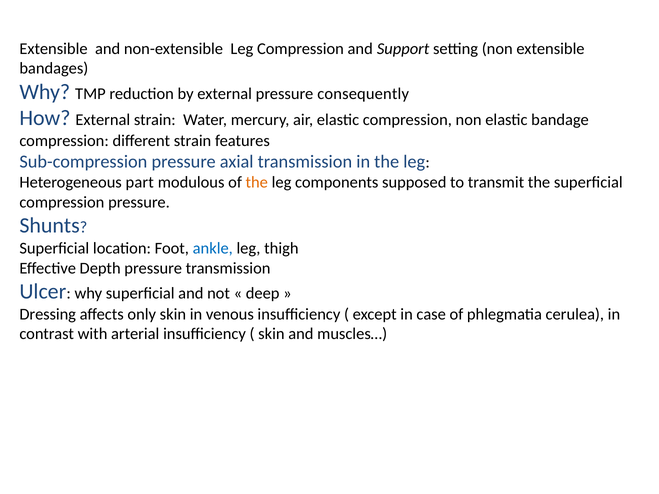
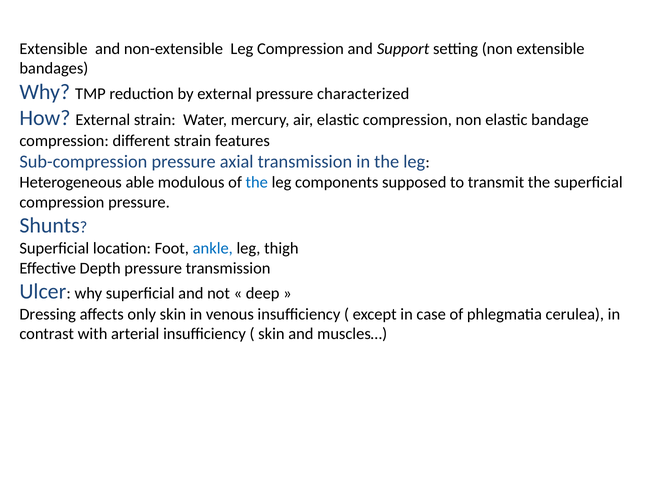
consequently: consequently -> characterized
part: part -> able
the at (257, 183) colour: orange -> blue
